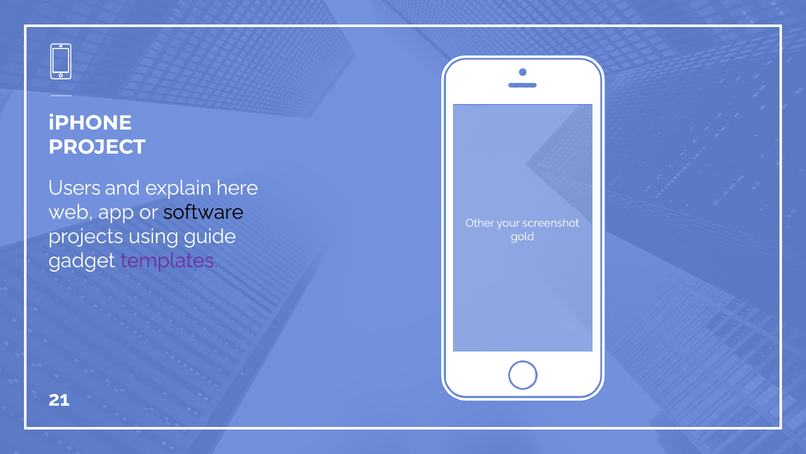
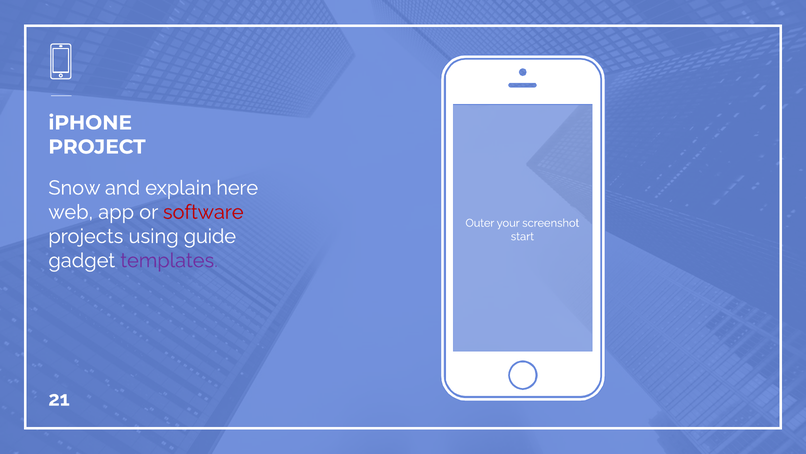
Users: Users -> Snow
software colour: black -> red
Other: Other -> Outer
gold: gold -> start
